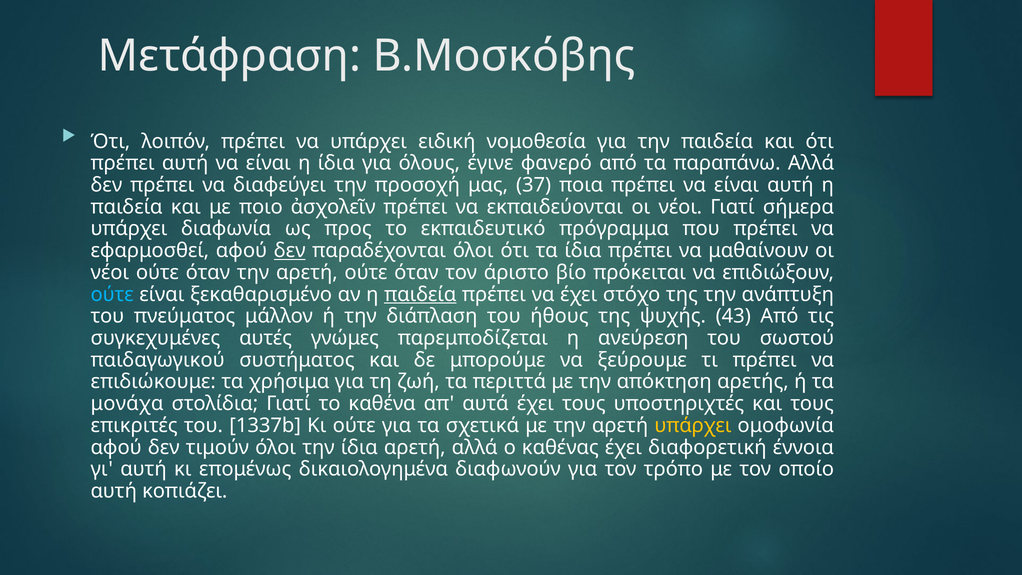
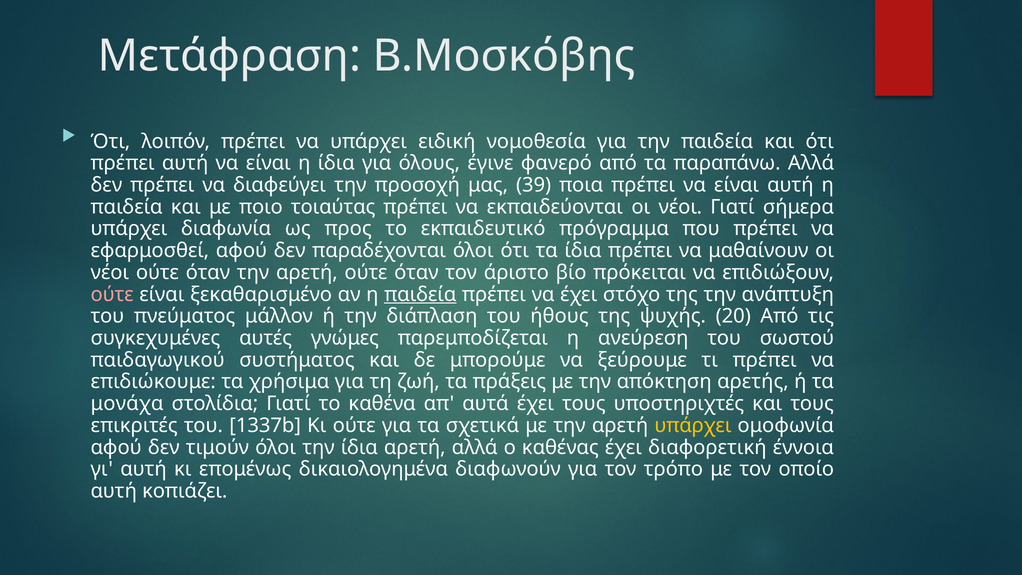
37: 37 -> 39
ἀσχολεῖν: ἀσχολεῖν -> τοιαύτας
δεν at (290, 251) underline: present -> none
ούτε at (112, 294) colour: light blue -> pink
43: 43 -> 20
περιττά: περιττά -> πράξεις
